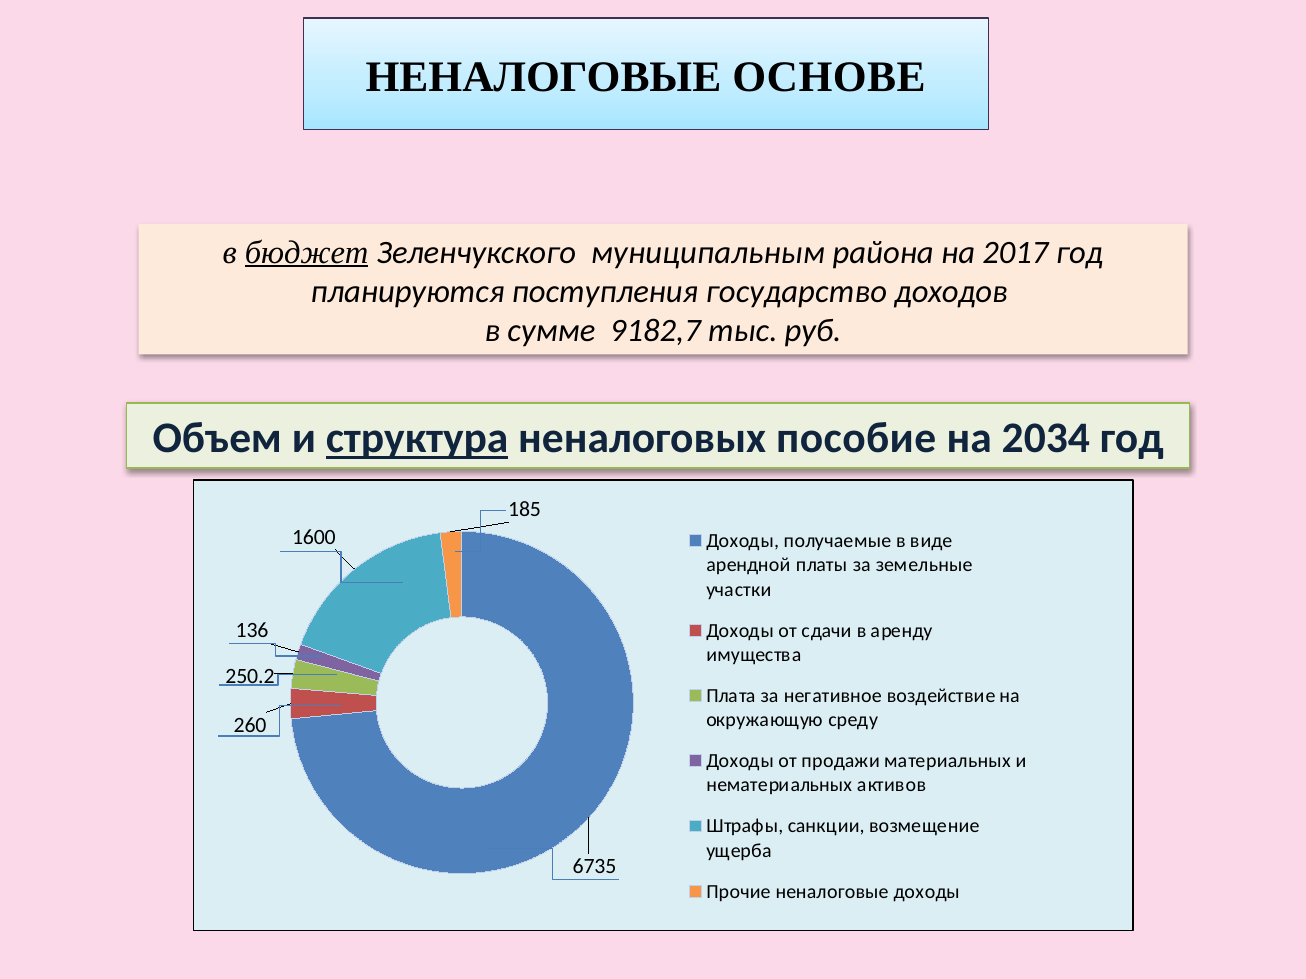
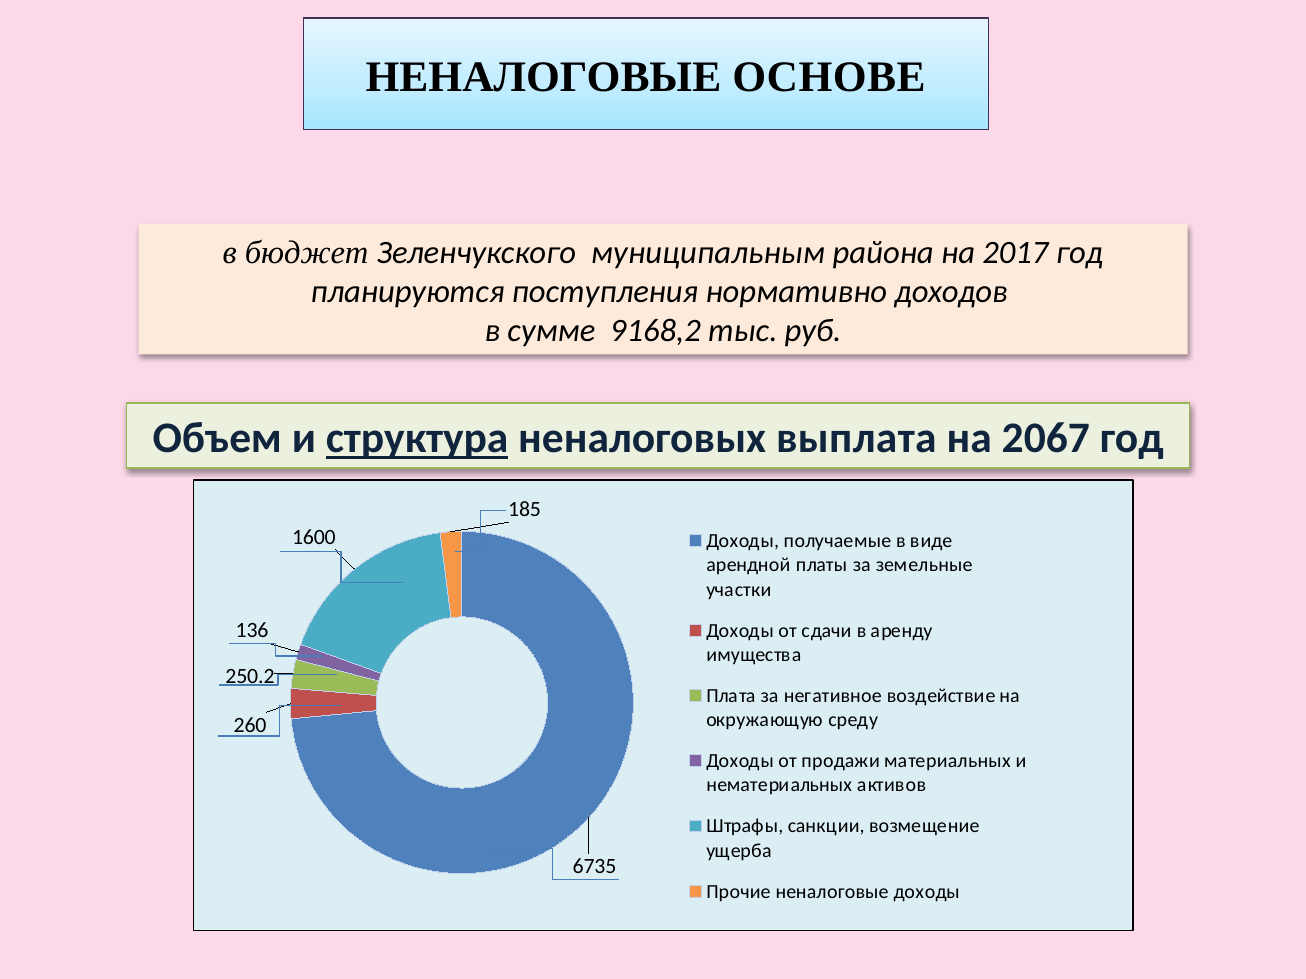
бюджет underline: present -> none
государство: государство -> нормативно
9182,7: 9182,7 -> 9168,2
пособие: пособие -> выплата
2034: 2034 -> 2067
